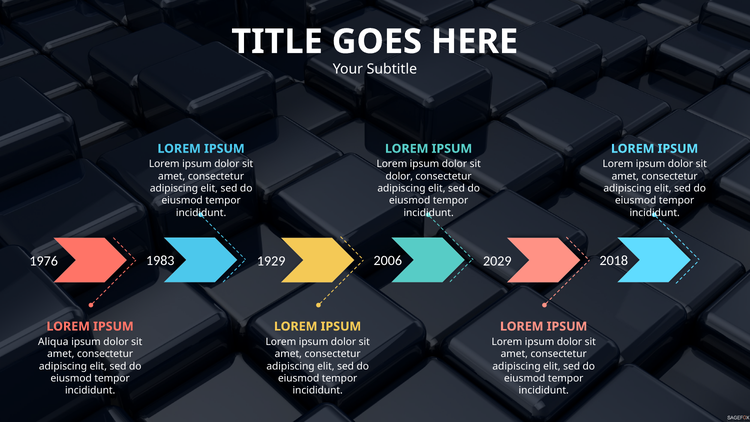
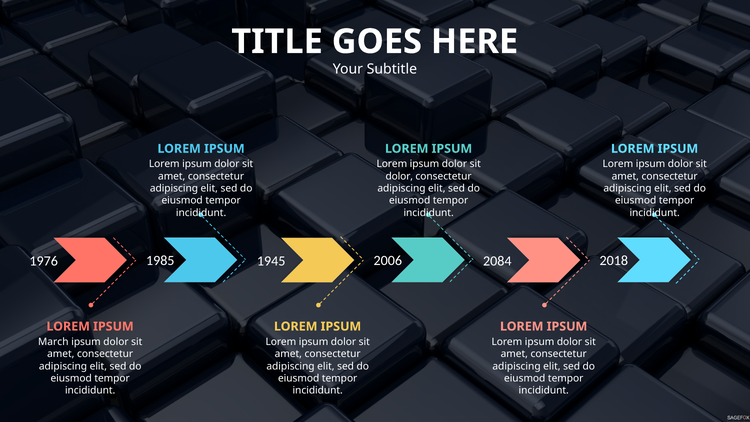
1983: 1983 -> 1985
1929: 1929 -> 1945
2029: 2029 -> 2084
Aliqua: Aliqua -> March
